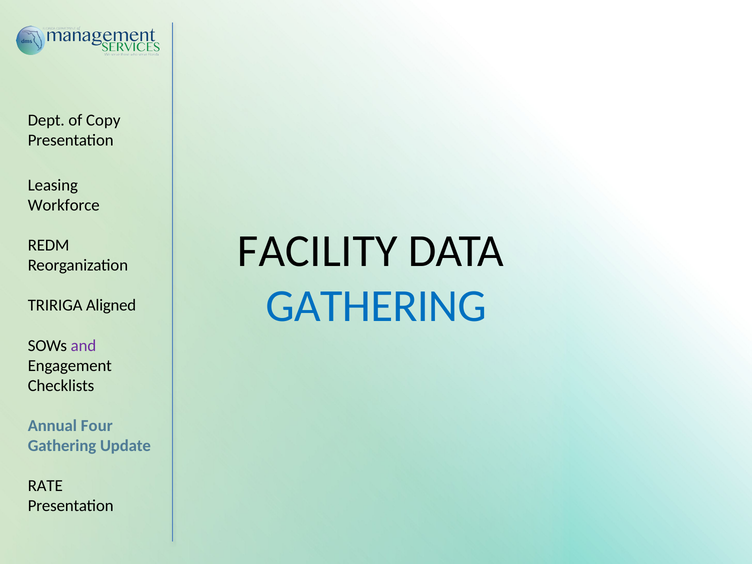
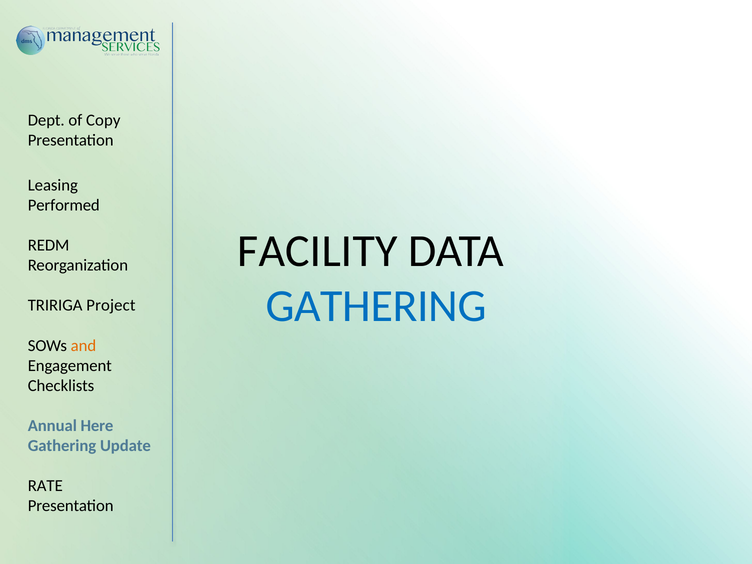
Workforce: Workforce -> Performed
Aligned: Aligned -> Project
and colour: purple -> orange
Four: Four -> Here
